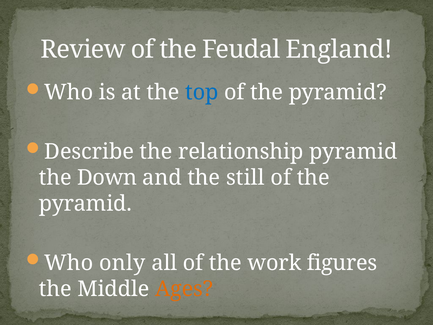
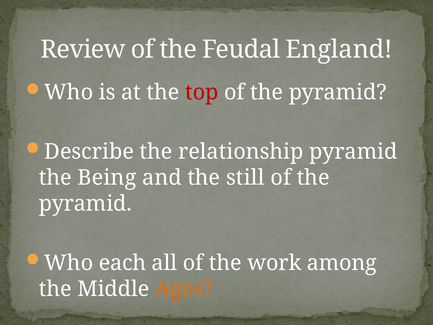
top colour: blue -> red
Down: Down -> Being
only: only -> each
figures: figures -> among
